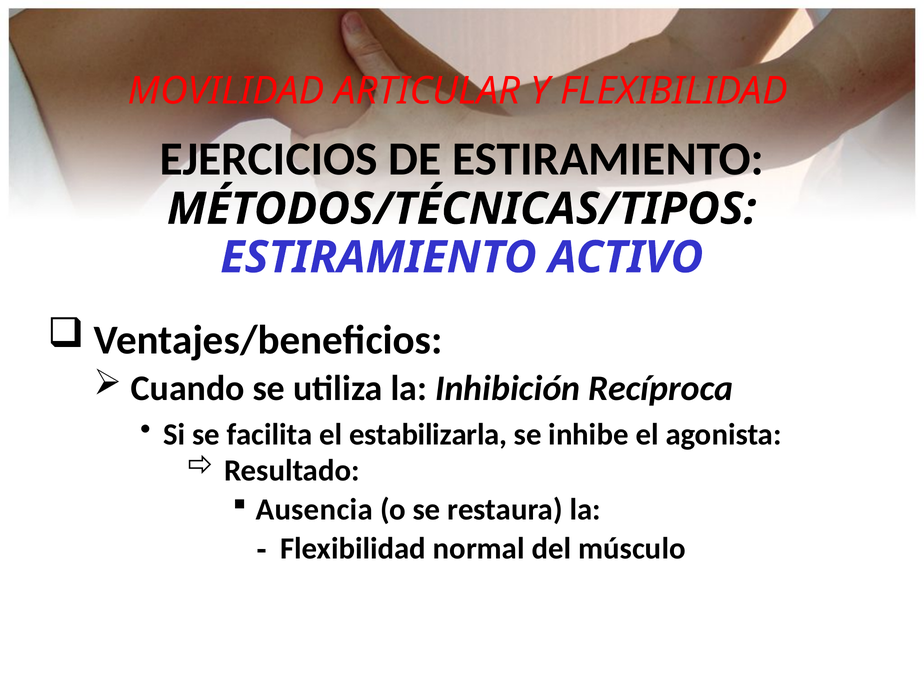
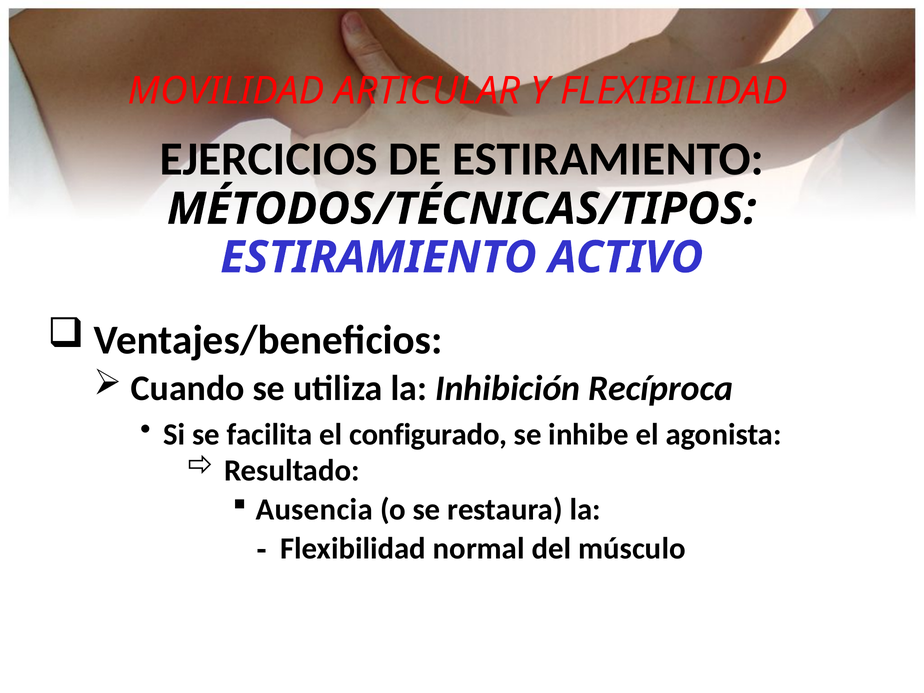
estabilizarla: estabilizarla -> configurado
